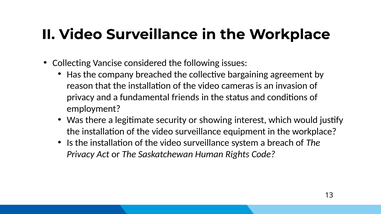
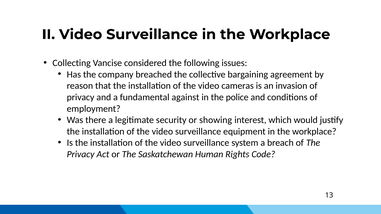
friends: friends -> against
status: status -> police
